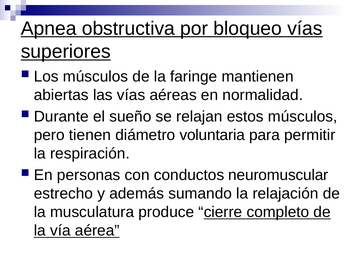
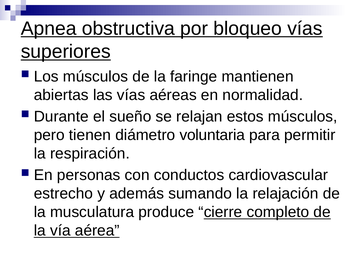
neuromuscular: neuromuscular -> cardiovascular
